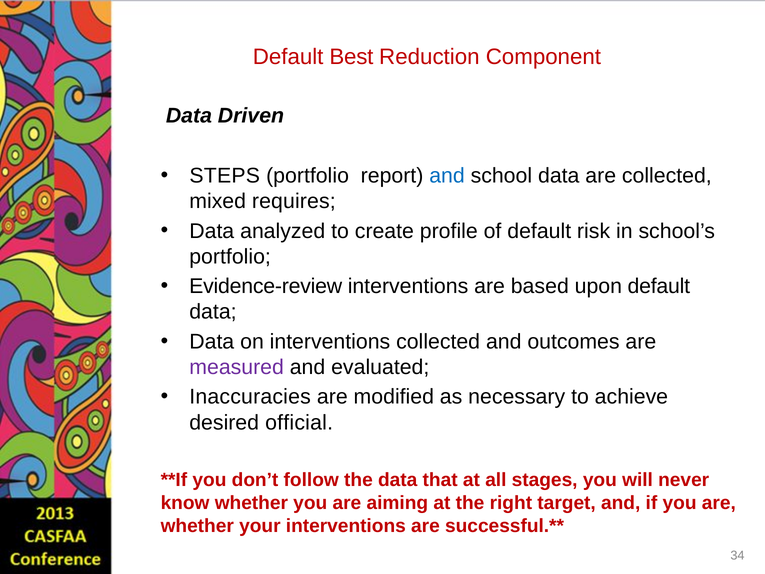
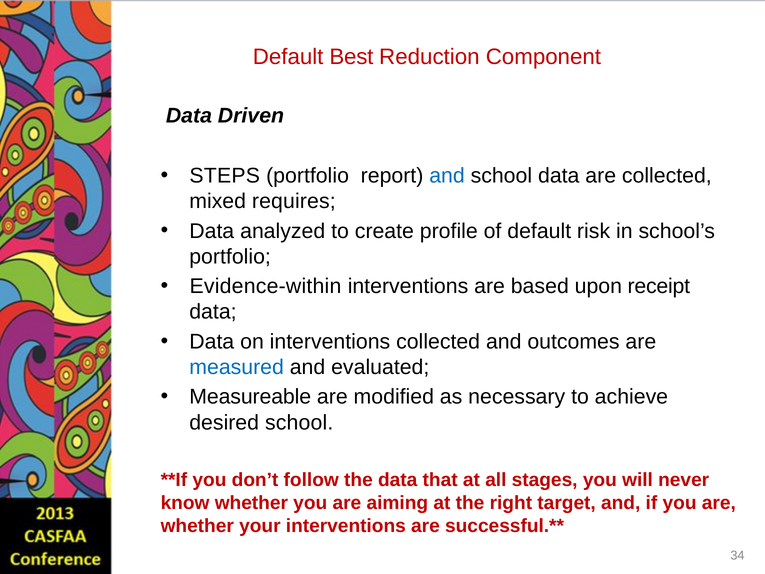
Evidence-review: Evidence-review -> Evidence-within
upon default: default -> receipt
measured colour: purple -> blue
Inaccuracies: Inaccuracies -> Measureable
desired official: official -> school
